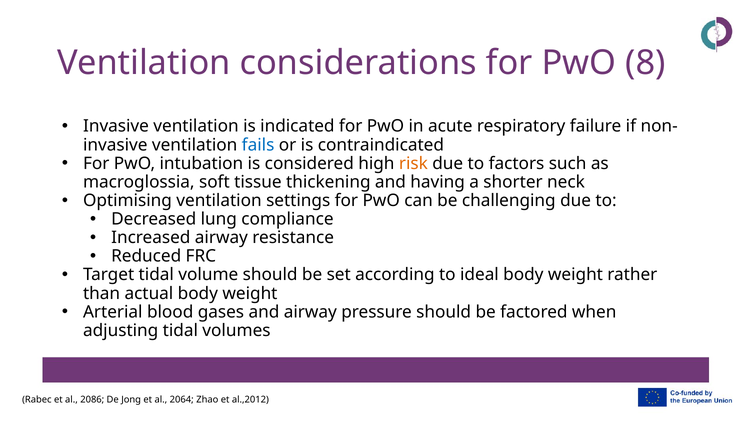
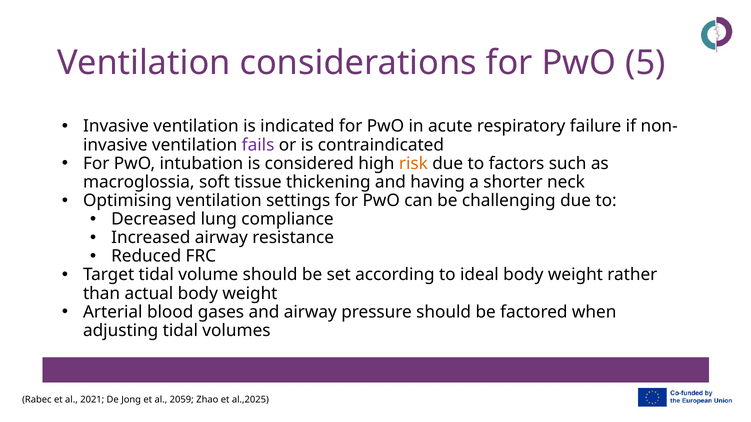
8: 8 -> 5
fails colour: blue -> purple
2086: 2086 -> 2021
2064: 2064 -> 2059
al.,2012: al.,2012 -> al.,2025
